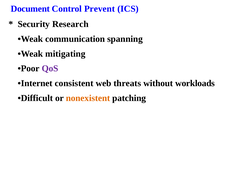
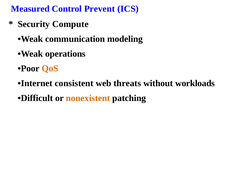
Document: Document -> Measured
Research: Research -> Compute
spanning: spanning -> modeling
mitigating: mitigating -> operations
QoS colour: purple -> orange
